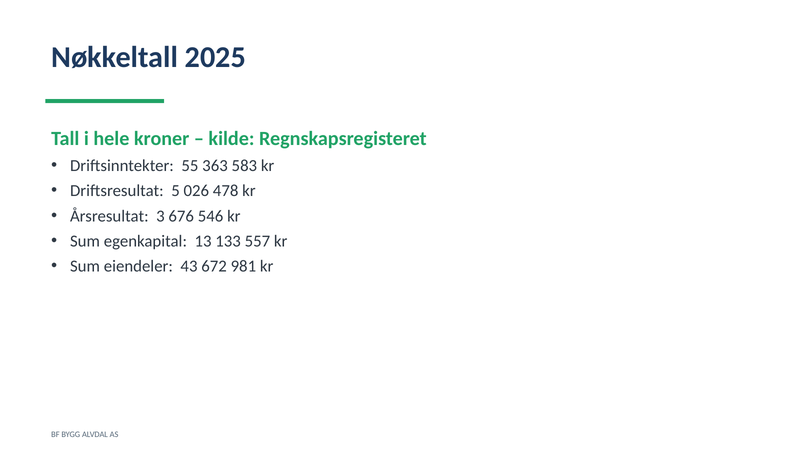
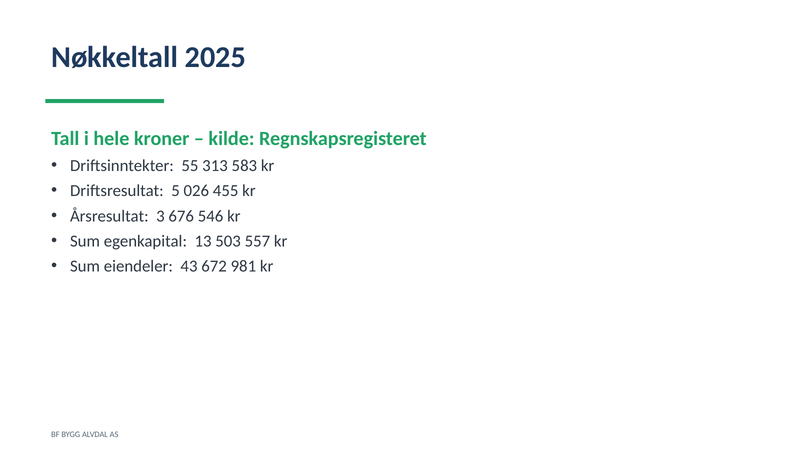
363: 363 -> 313
478: 478 -> 455
133: 133 -> 503
